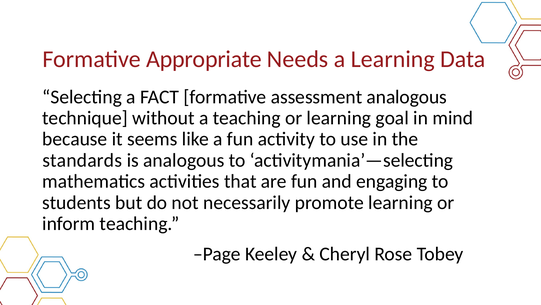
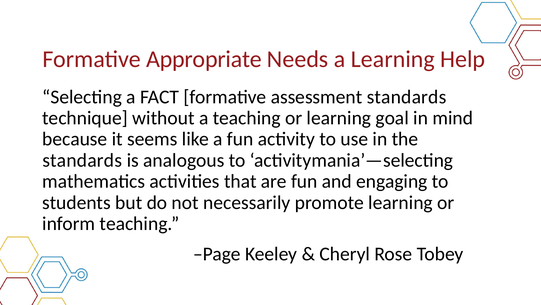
Data: Data -> Help
assessment analogous: analogous -> standards
